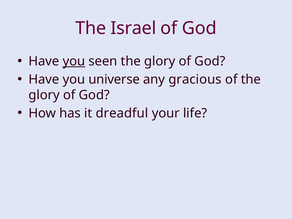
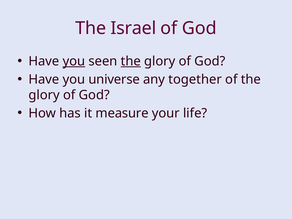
the at (131, 61) underline: none -> present
gracious: gracious -> together
dreadful: dreadful -> measure
